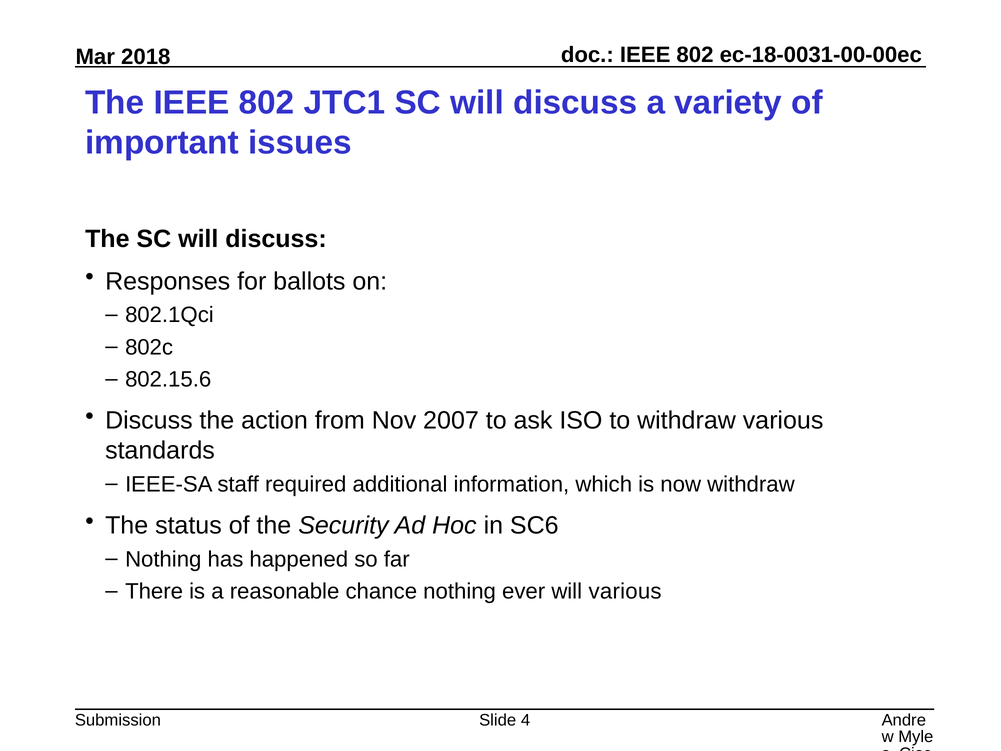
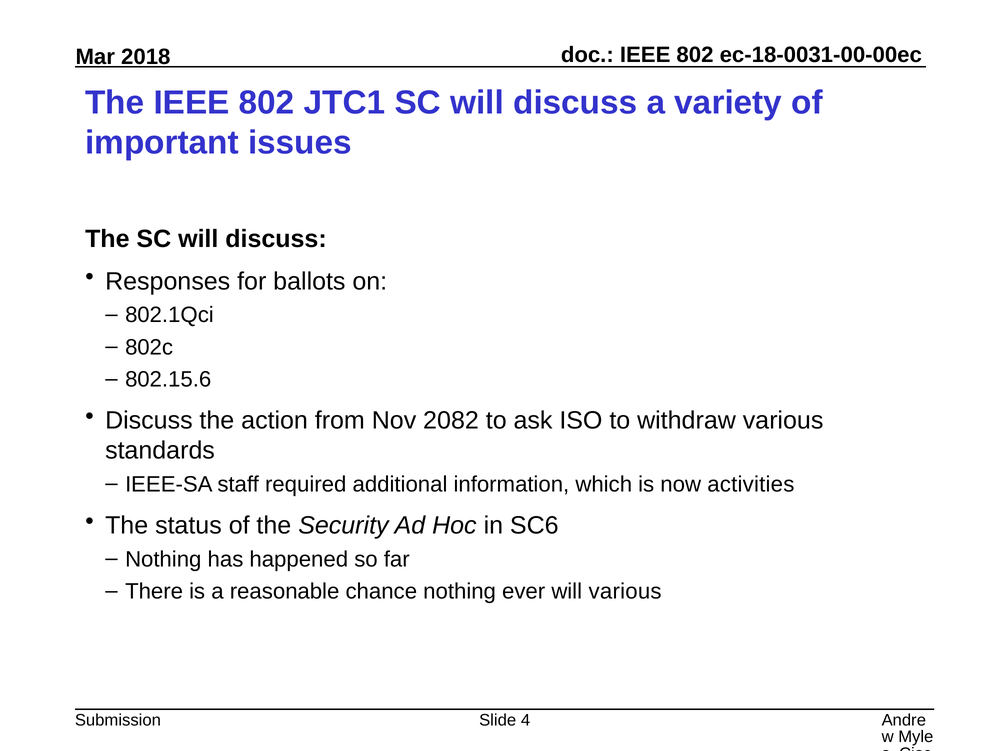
2007: 2007 -> 2082
now withdraw: withdraw -> activities
